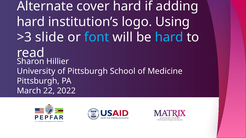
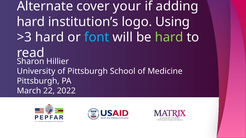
cover hard: hard -> your
>3 slide: slide -> hard
hard at (169, 37) colour: light blue -> light green
